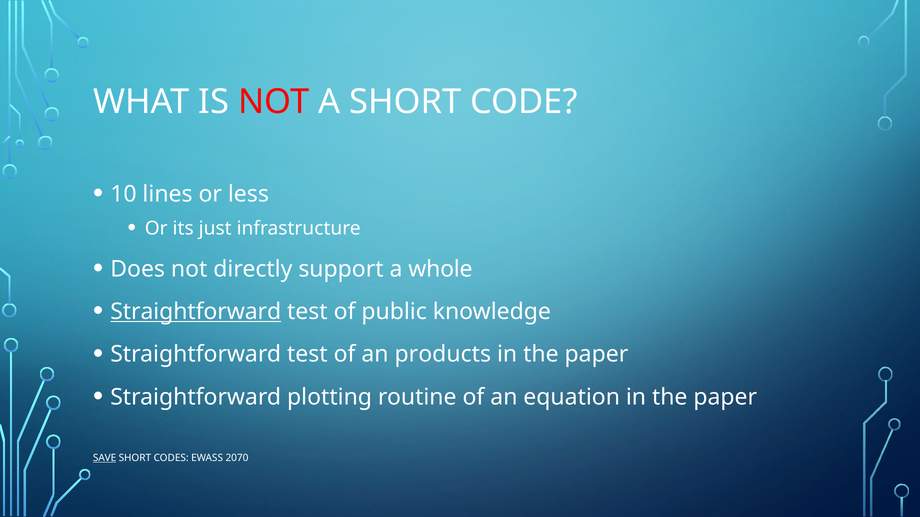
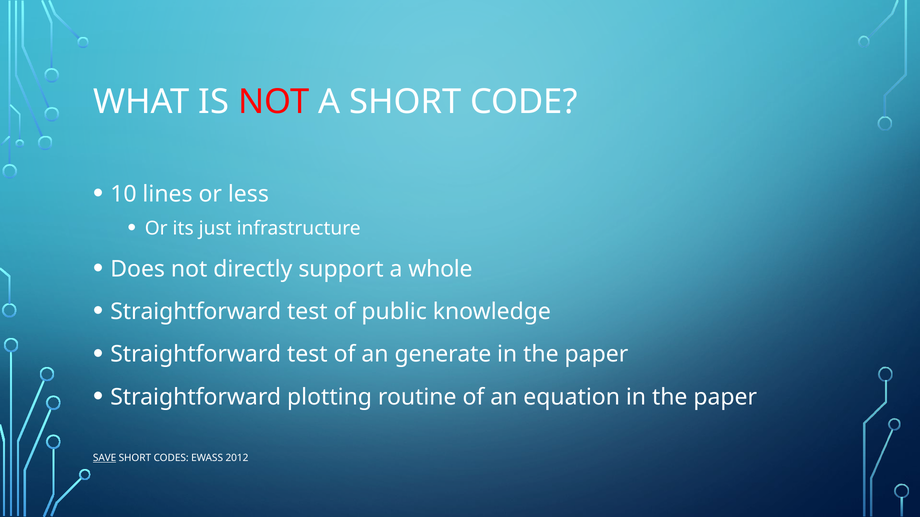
Straightforward at (196, 312) underline: present -> none
products: products -> generate
2070: 2070 -> 2012
